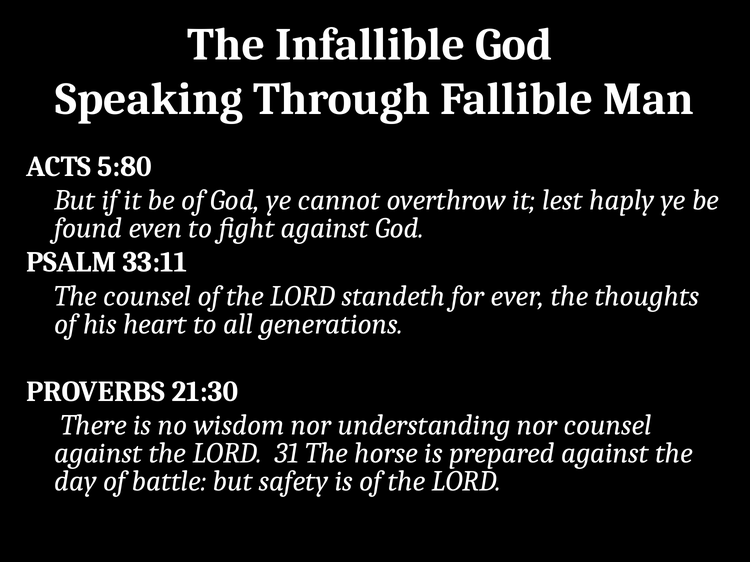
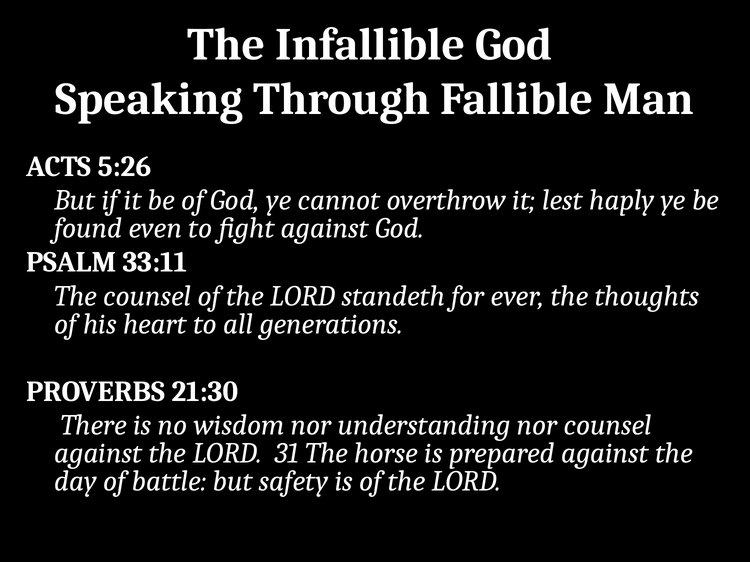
5:80: 5:80 -> 5:26
